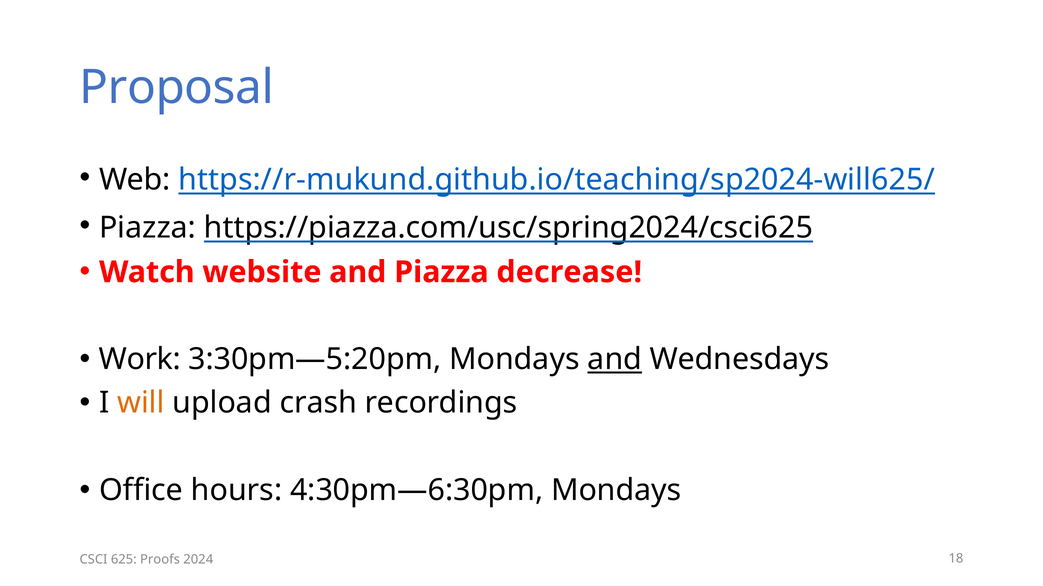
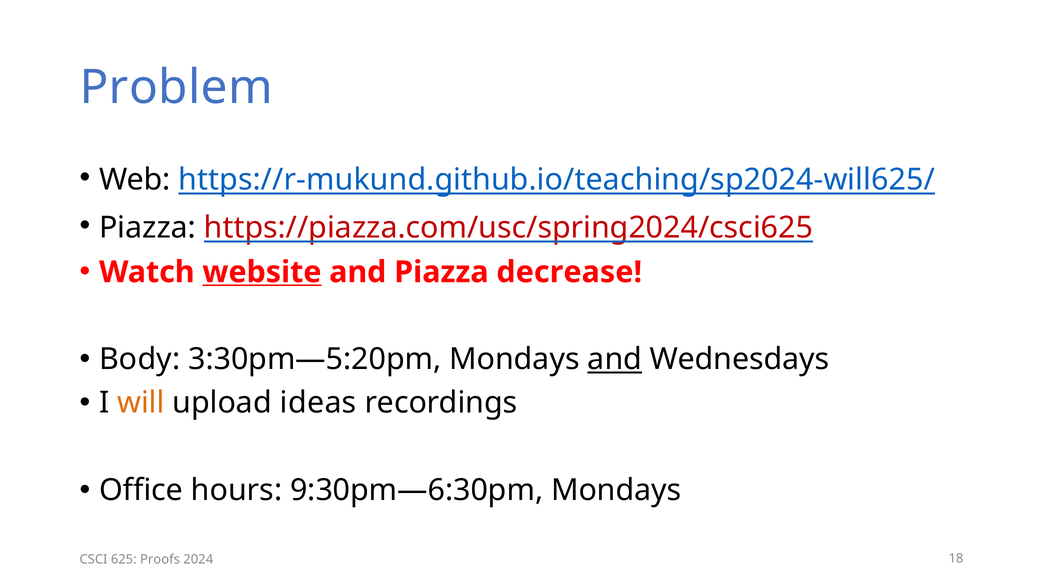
Proposal: Proposal -> Problem
https://piazza.com/usc/spring2024/csci625 colour: black -> red
website underline: none -> present
Work: Work -> Body
crash: crash -> ideas
4:30pm—6:30pm: 4:30pm—6:30pm -> 9:30pm—6:30pm
